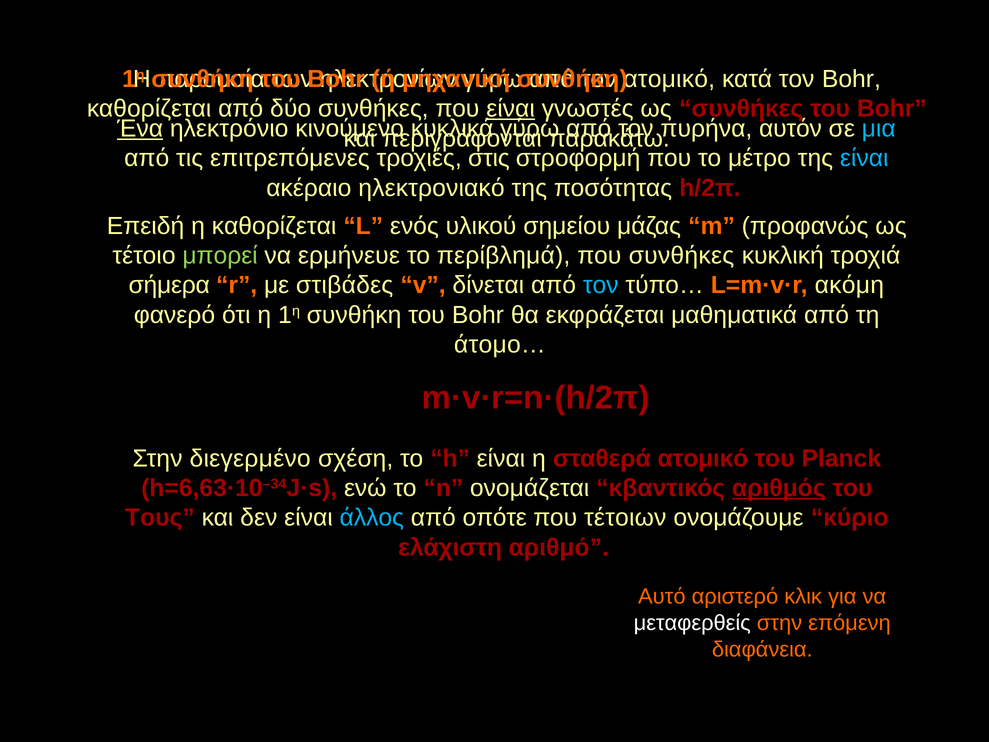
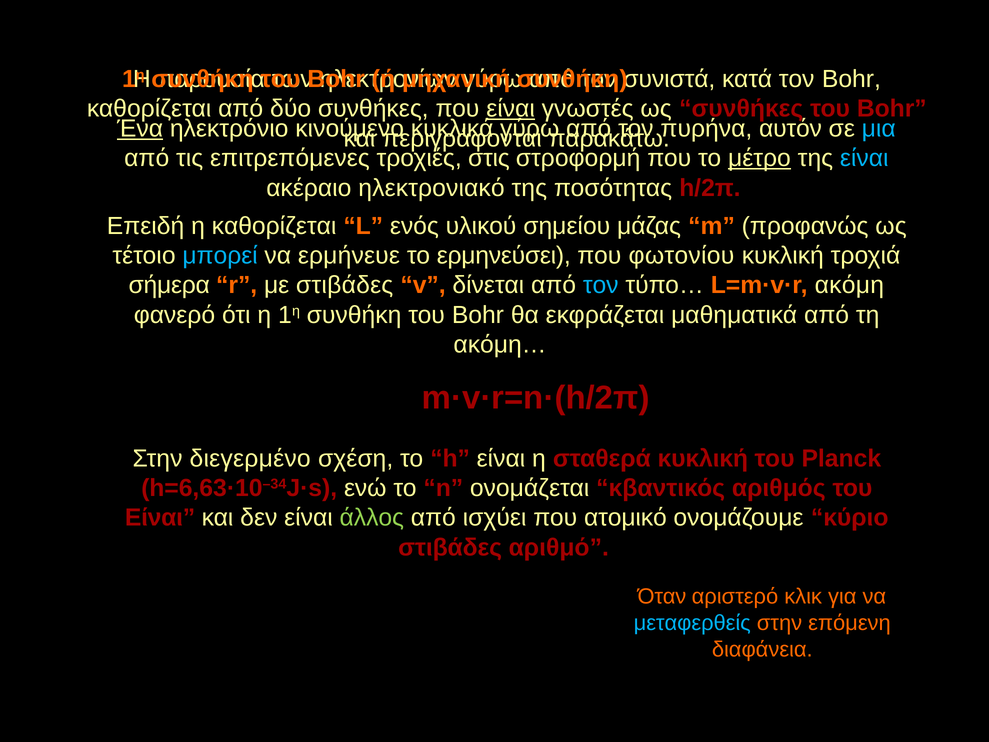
ατομικό at (669, 79): ατομικό -> συνιστά
μέτρο underline: none -> present
μπορεί colour: light green -> light blue
περίβλημά: περίβλημά -> ερμηνεύσει
που συνθήκες: συνθήκες -> φωτονίου
άτομο…: άτομο… -> ακόμη…
σταθερά ατομικό: ατομικό -> κυκλική
αριθμός underline: present -> none
Τους at (160, 518): Τους -> Είναι
άλλος colour: light blue -> light green
οπότε: οπότε -> ισχύει
τέτοιων: τέτοιων -> ατομικό
ελάχιστη at (450, 547): ελάχιστη -> στιβάδες
Αυτό: Αυτό -> Όταν
μεταφερθείς colour: white -> light blue
